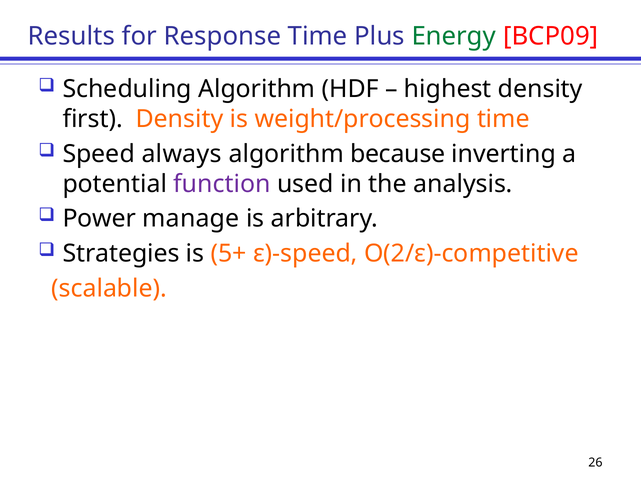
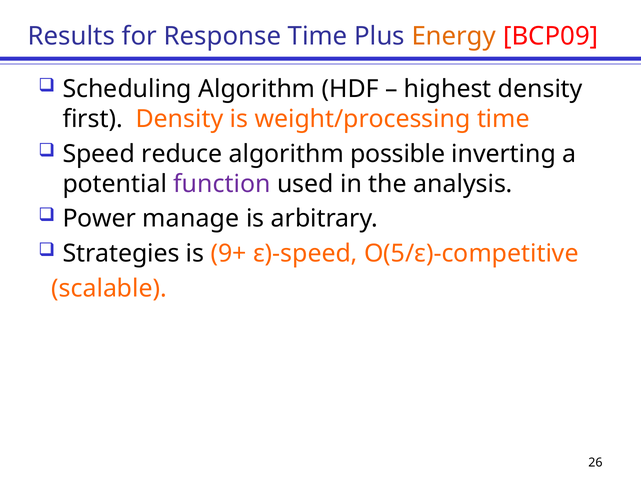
Energy colour: green -> orange
always: always -> reduce
because: because -> possible
5+: 5+ -> 9+
O(2/ε)-competitive: O(2/ε)-competitive -> O(5/ε)-competitive
